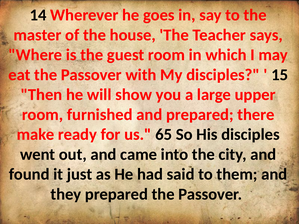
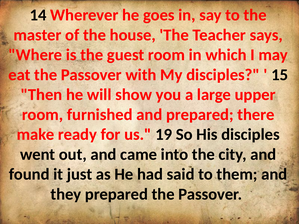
65: 65 -> 19
